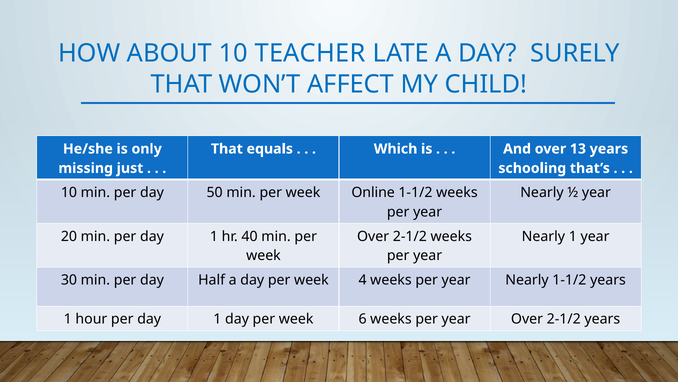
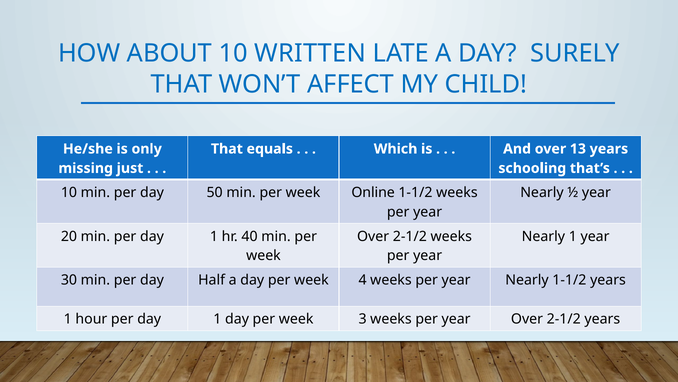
TEACHER: TEACHER -> WRITTEN
6: 6 -> 3
